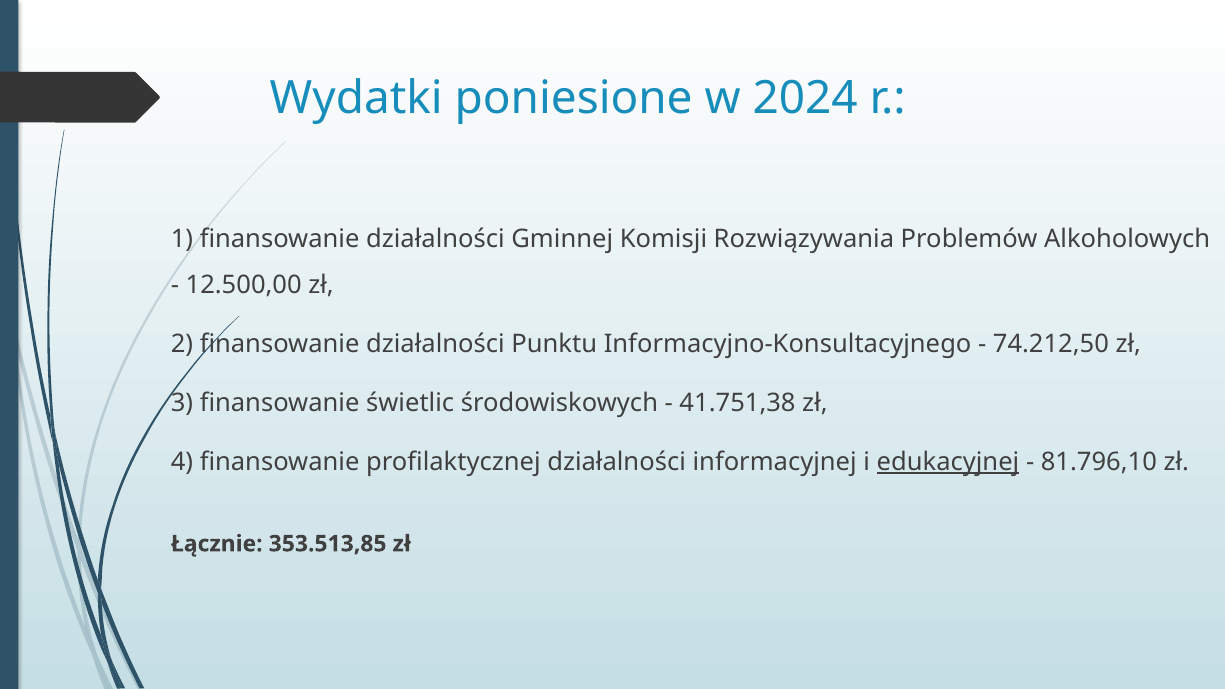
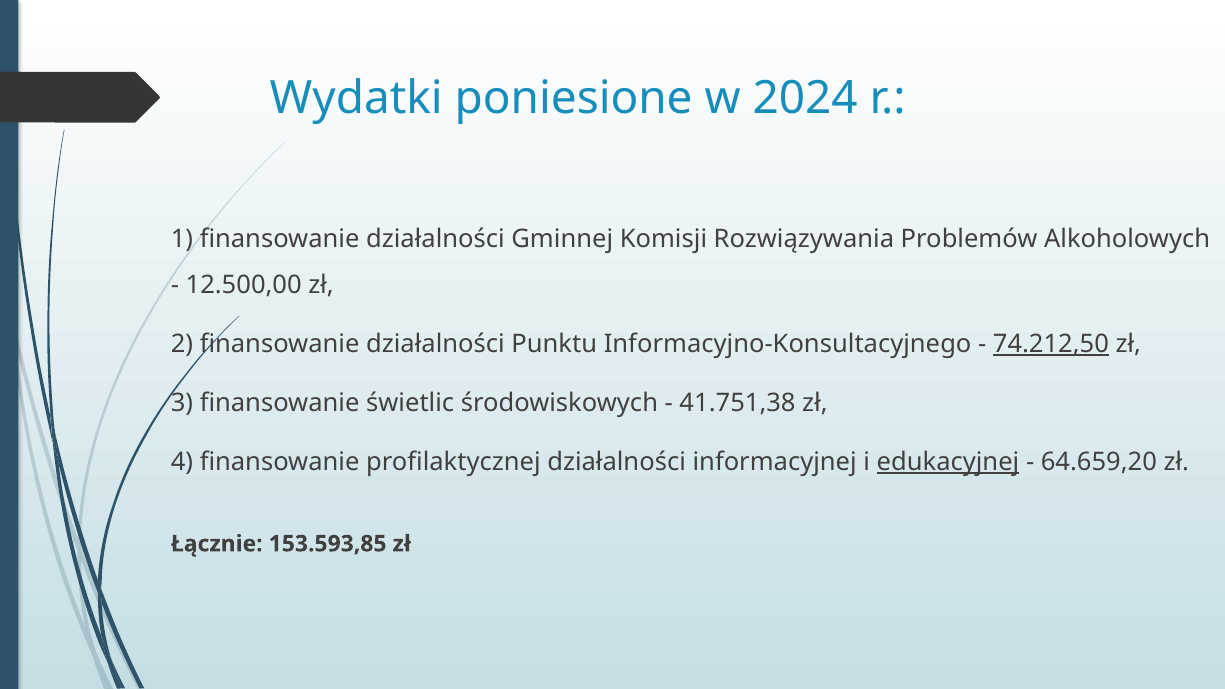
74.212,50 underline: none -> present
81.796,10: 81.796,10 -> 64.659,20
353.513,85: 353.513,85 -> 153.593,85
